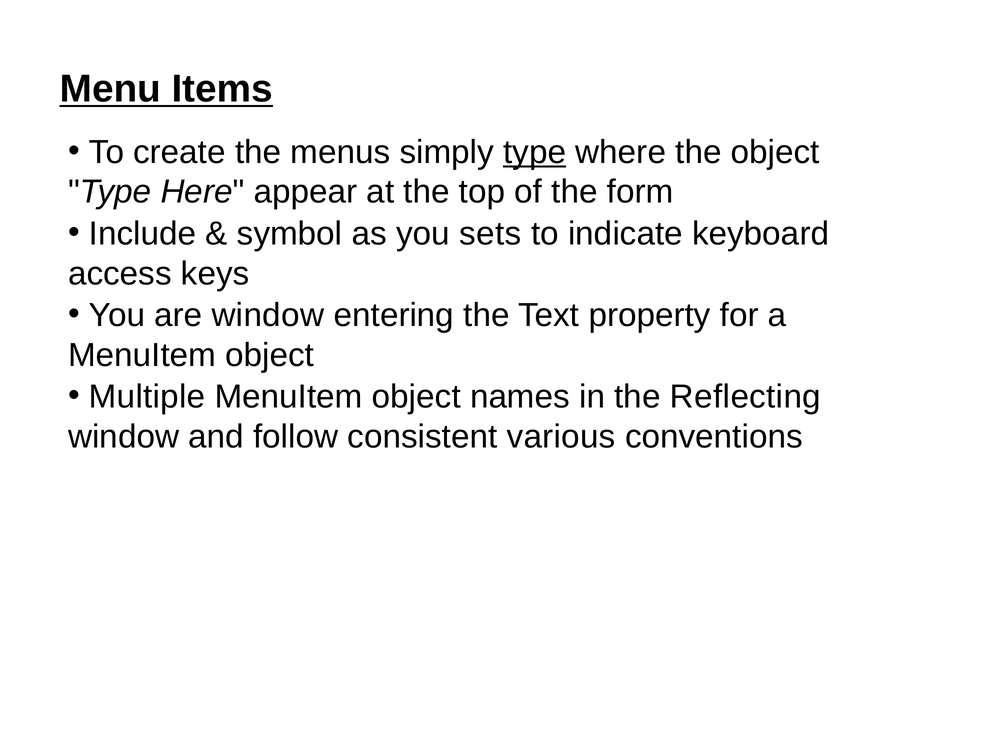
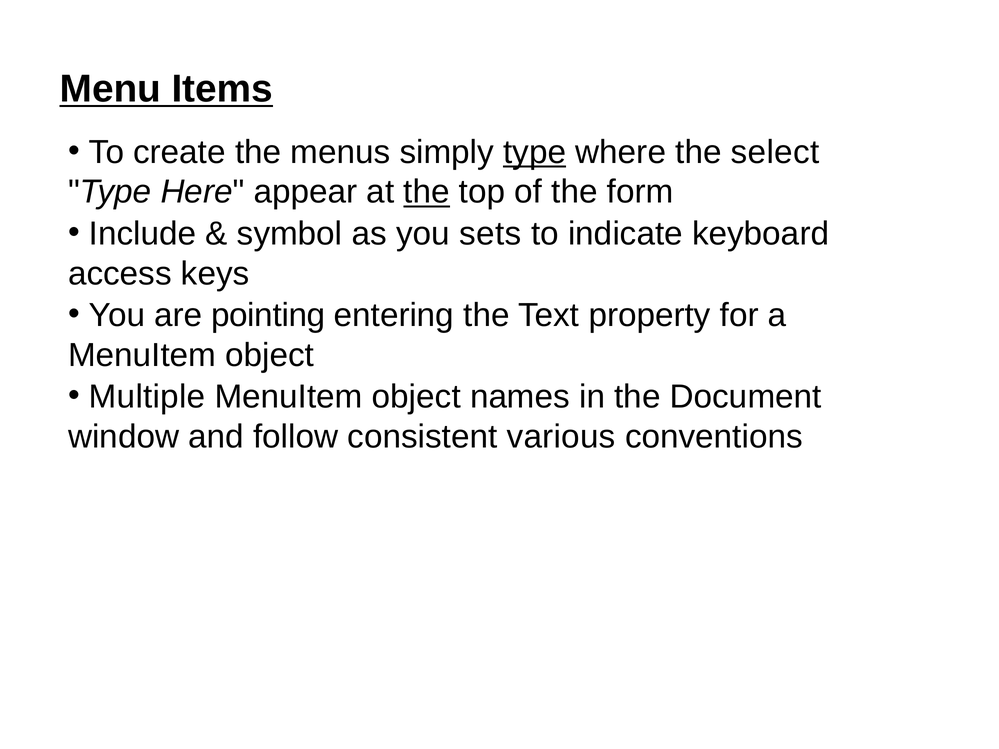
the object: object -> select
the at (427, 192) underline: none -> present
are window: window -> pointing
Reflecting: Reflecting -> Document
